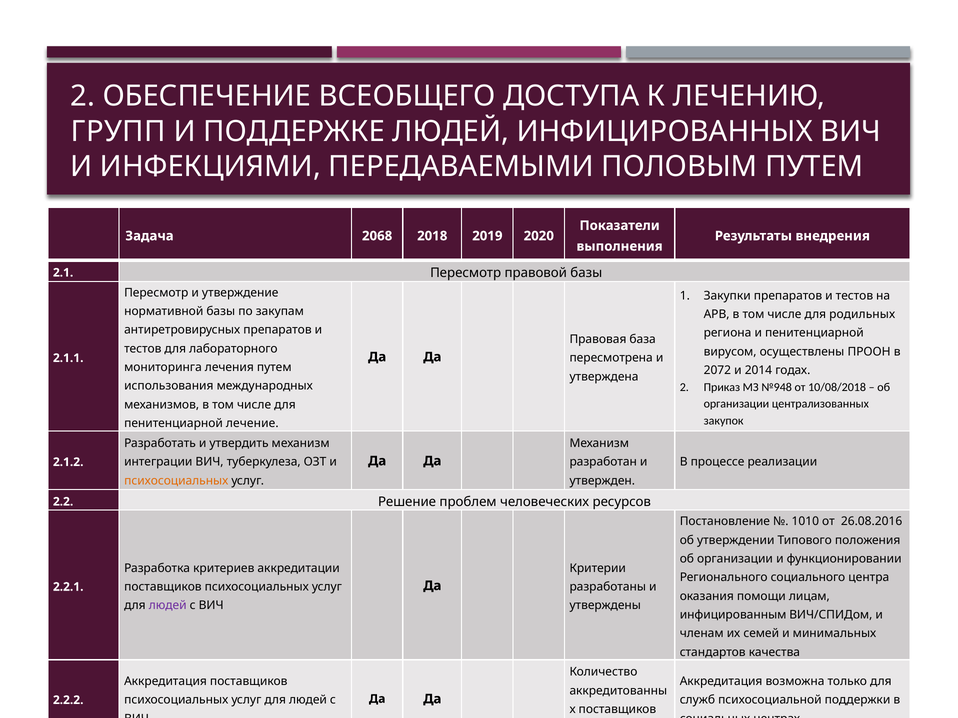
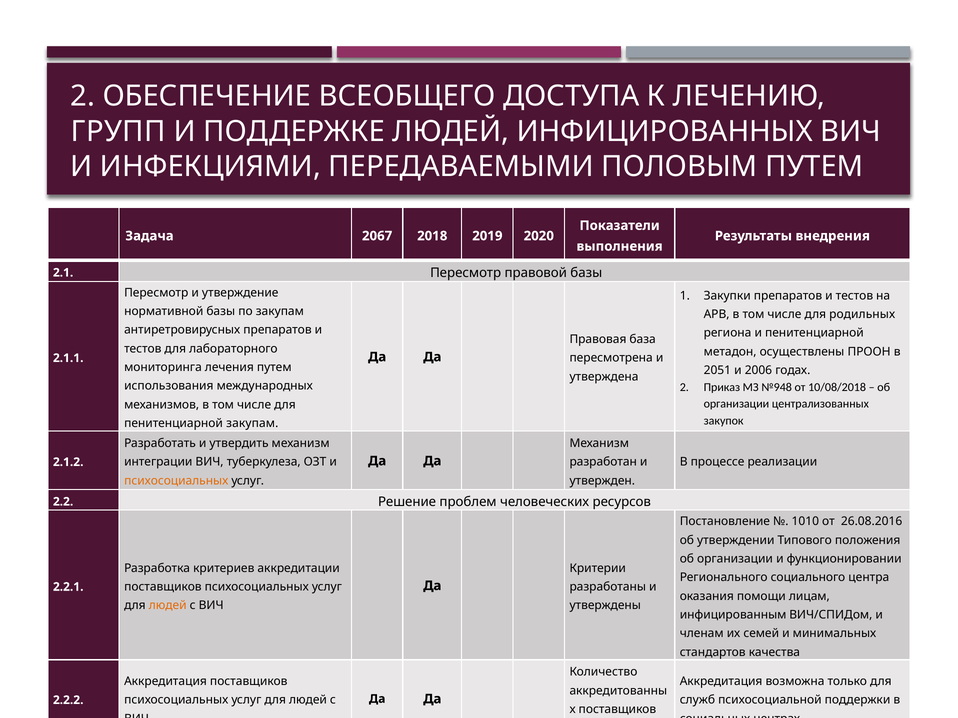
2068: 2068 -> 2067
вирусом: вирусом -> метадон
2072: 2072 -> 2051
2014: 2014 -> 2006
пенитенциарной лечение: лечение -> закупам
людей at (168, 606) colour: purple -> orange
